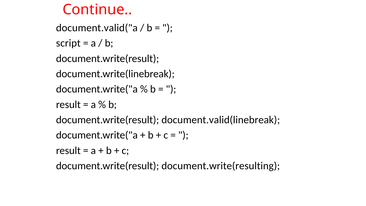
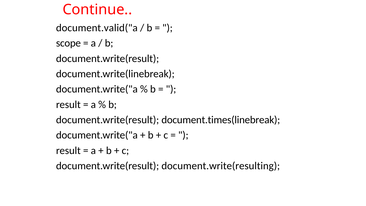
script: script -> scope
document.valid(linebreak: document.valid(linebreak -> document.times(linebreak
